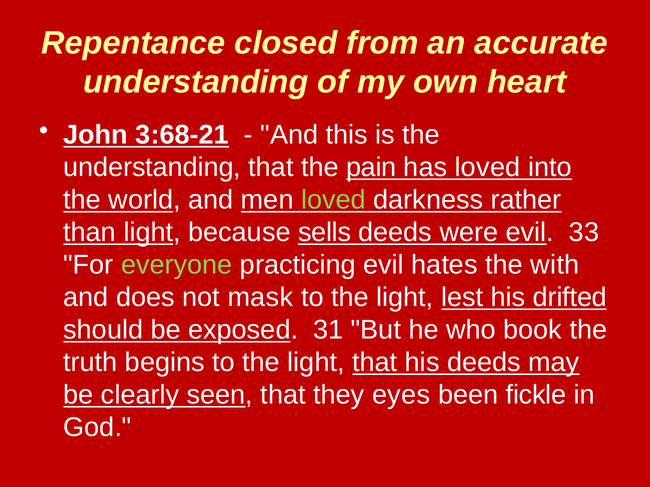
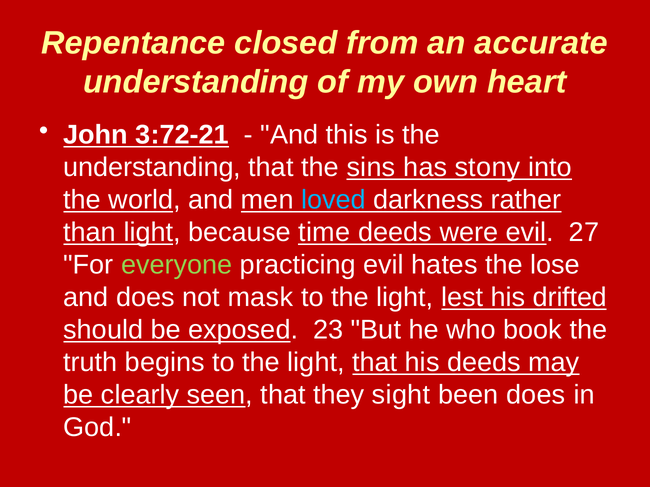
3:68-21: 3:68-21 -> 3:72-21
pain: pain -> sins
has loved: loved -> stony
loved at (333, 200) colour: light green -> light blue
sells: sells -> time
33: 33 -> 27
with: with -> lose
31: 31 -> 23
eyes: eyes -> sight
been fickle: fickle -> does
